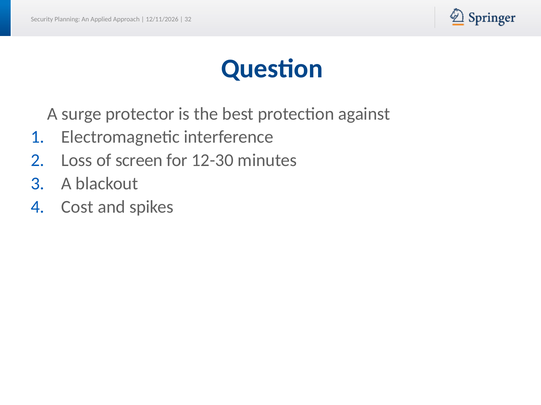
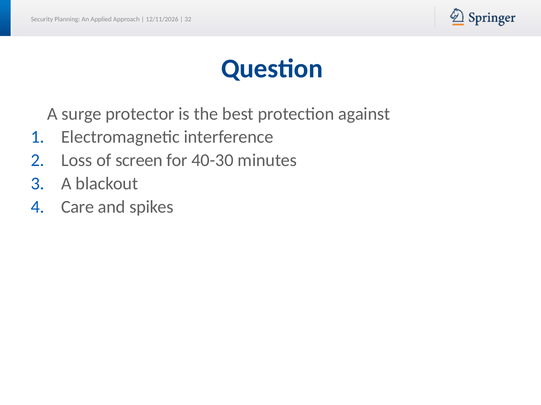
12-30: 12-30 -> 40-30
Cost: Cost -> Care
